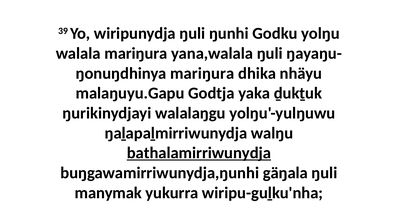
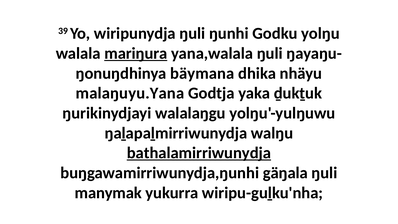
mariŋura at (136, 53) underline: none -> present
mariŋura at (202, 73): mariŋura -> bäymana
malaŋuyu.Gapu: malaŋuyu.Gapu -> malaŋuyu.Yana
